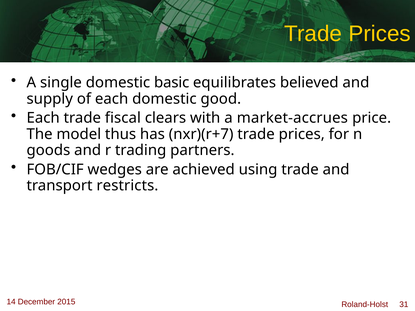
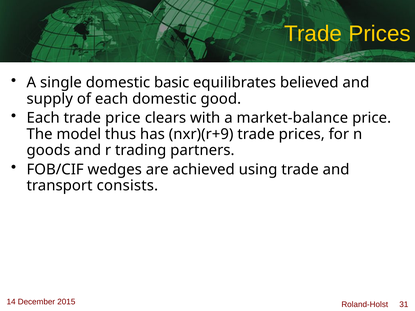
trade fiscal: fiscal -> price
market-accrues: market-accrues -> market-balance
nxr)(r+7: nxr)(r+7 -> nxr)(r+9
restricts: restricts -> consists
